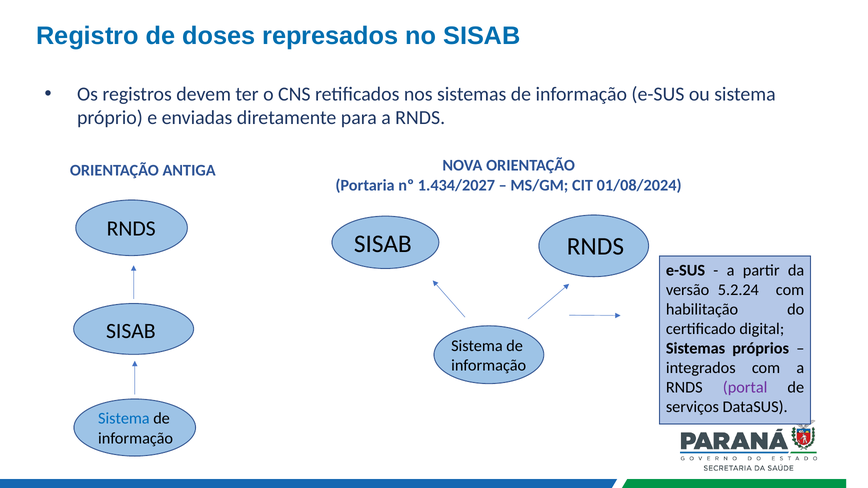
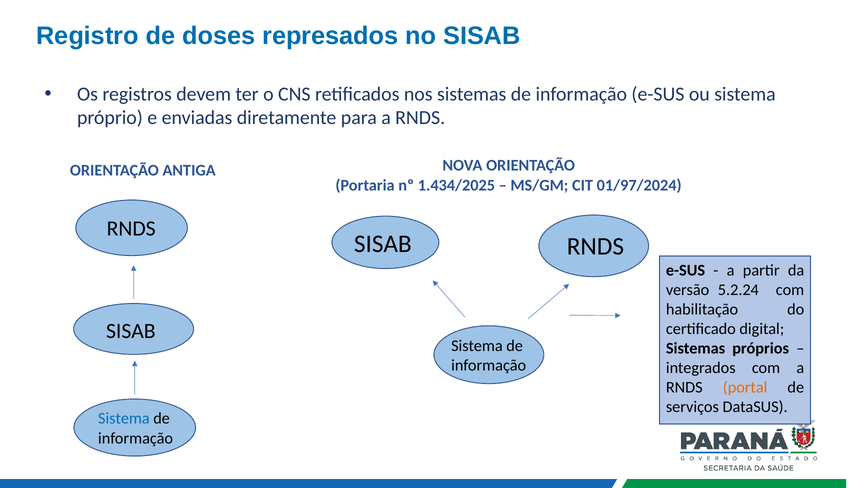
1.434/2027: 1.434/2027 -> 1.434/2025
01/08/2024: 01/08/2024 -> 01/97/2024
portal colour: purple -> orange
